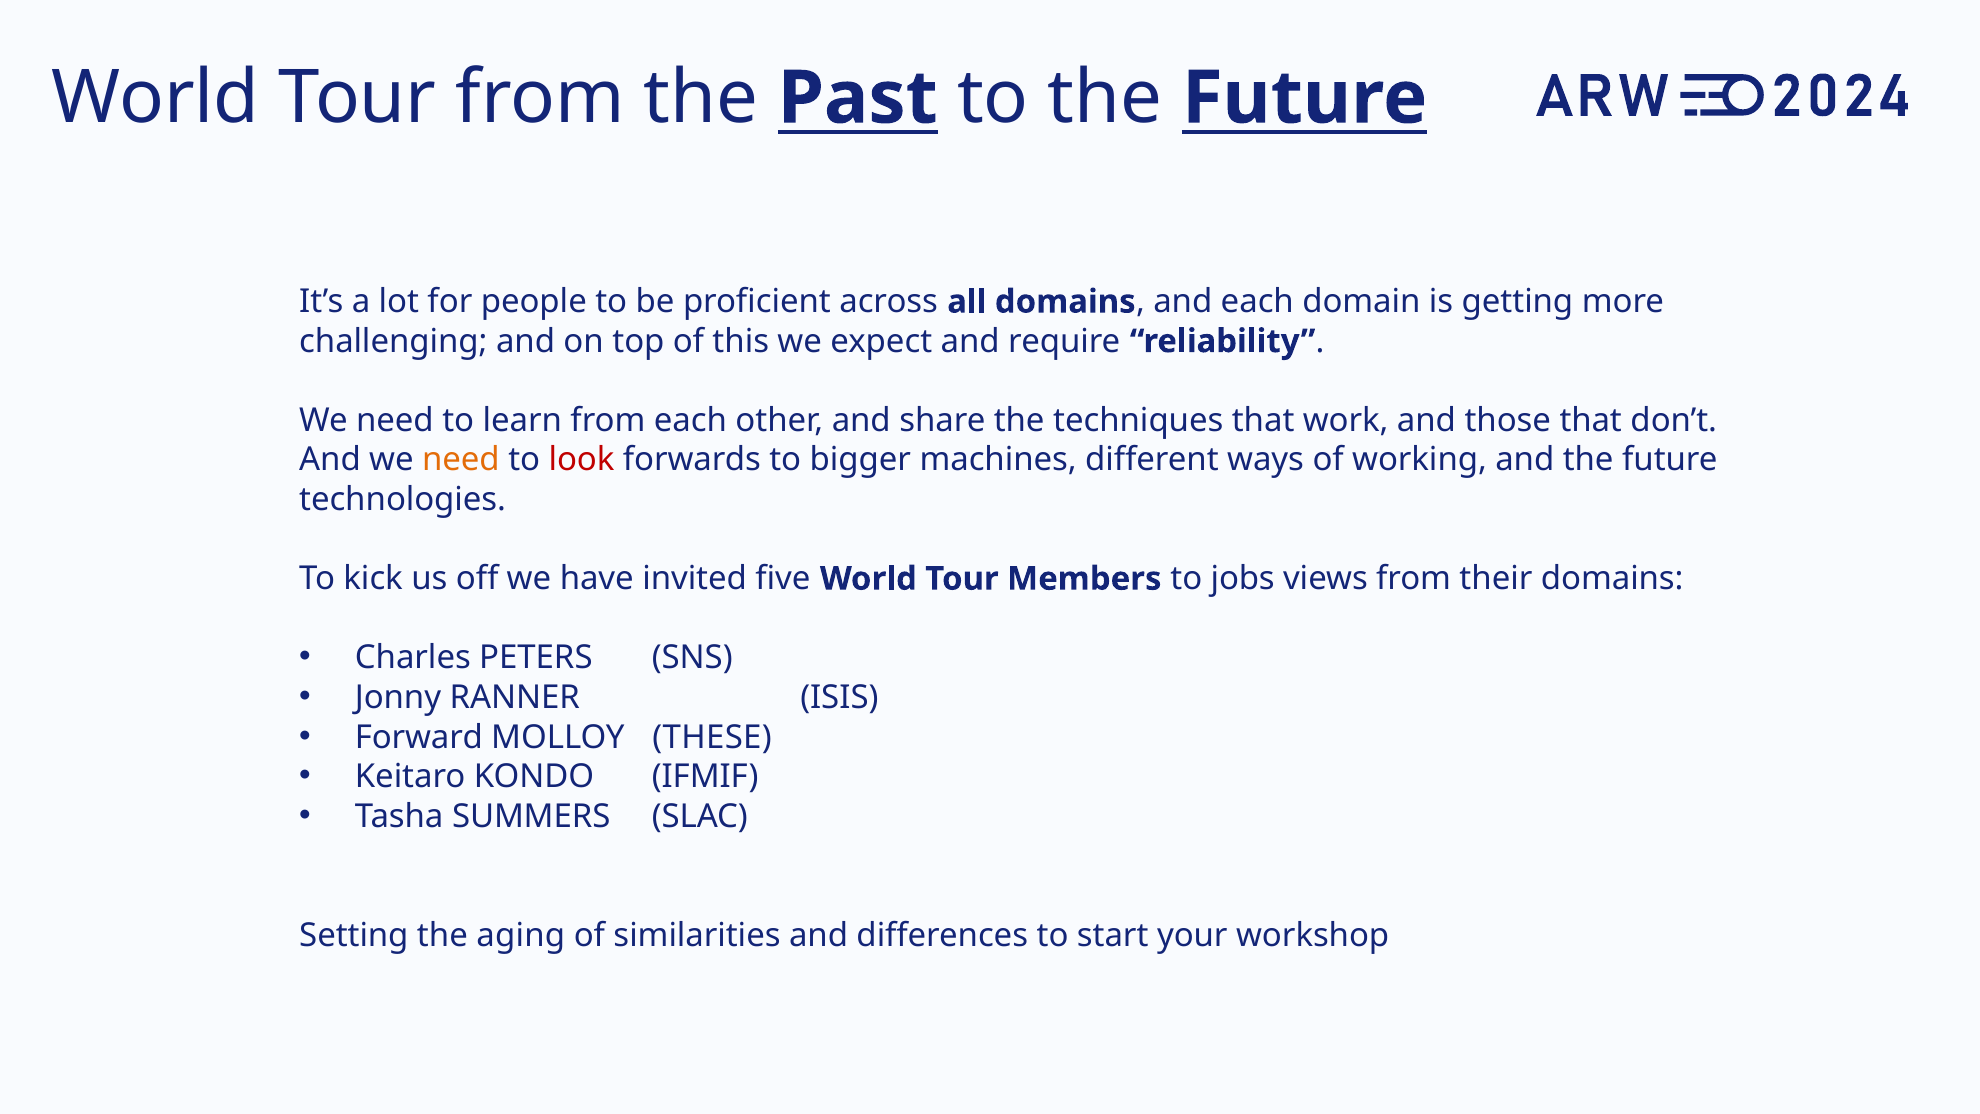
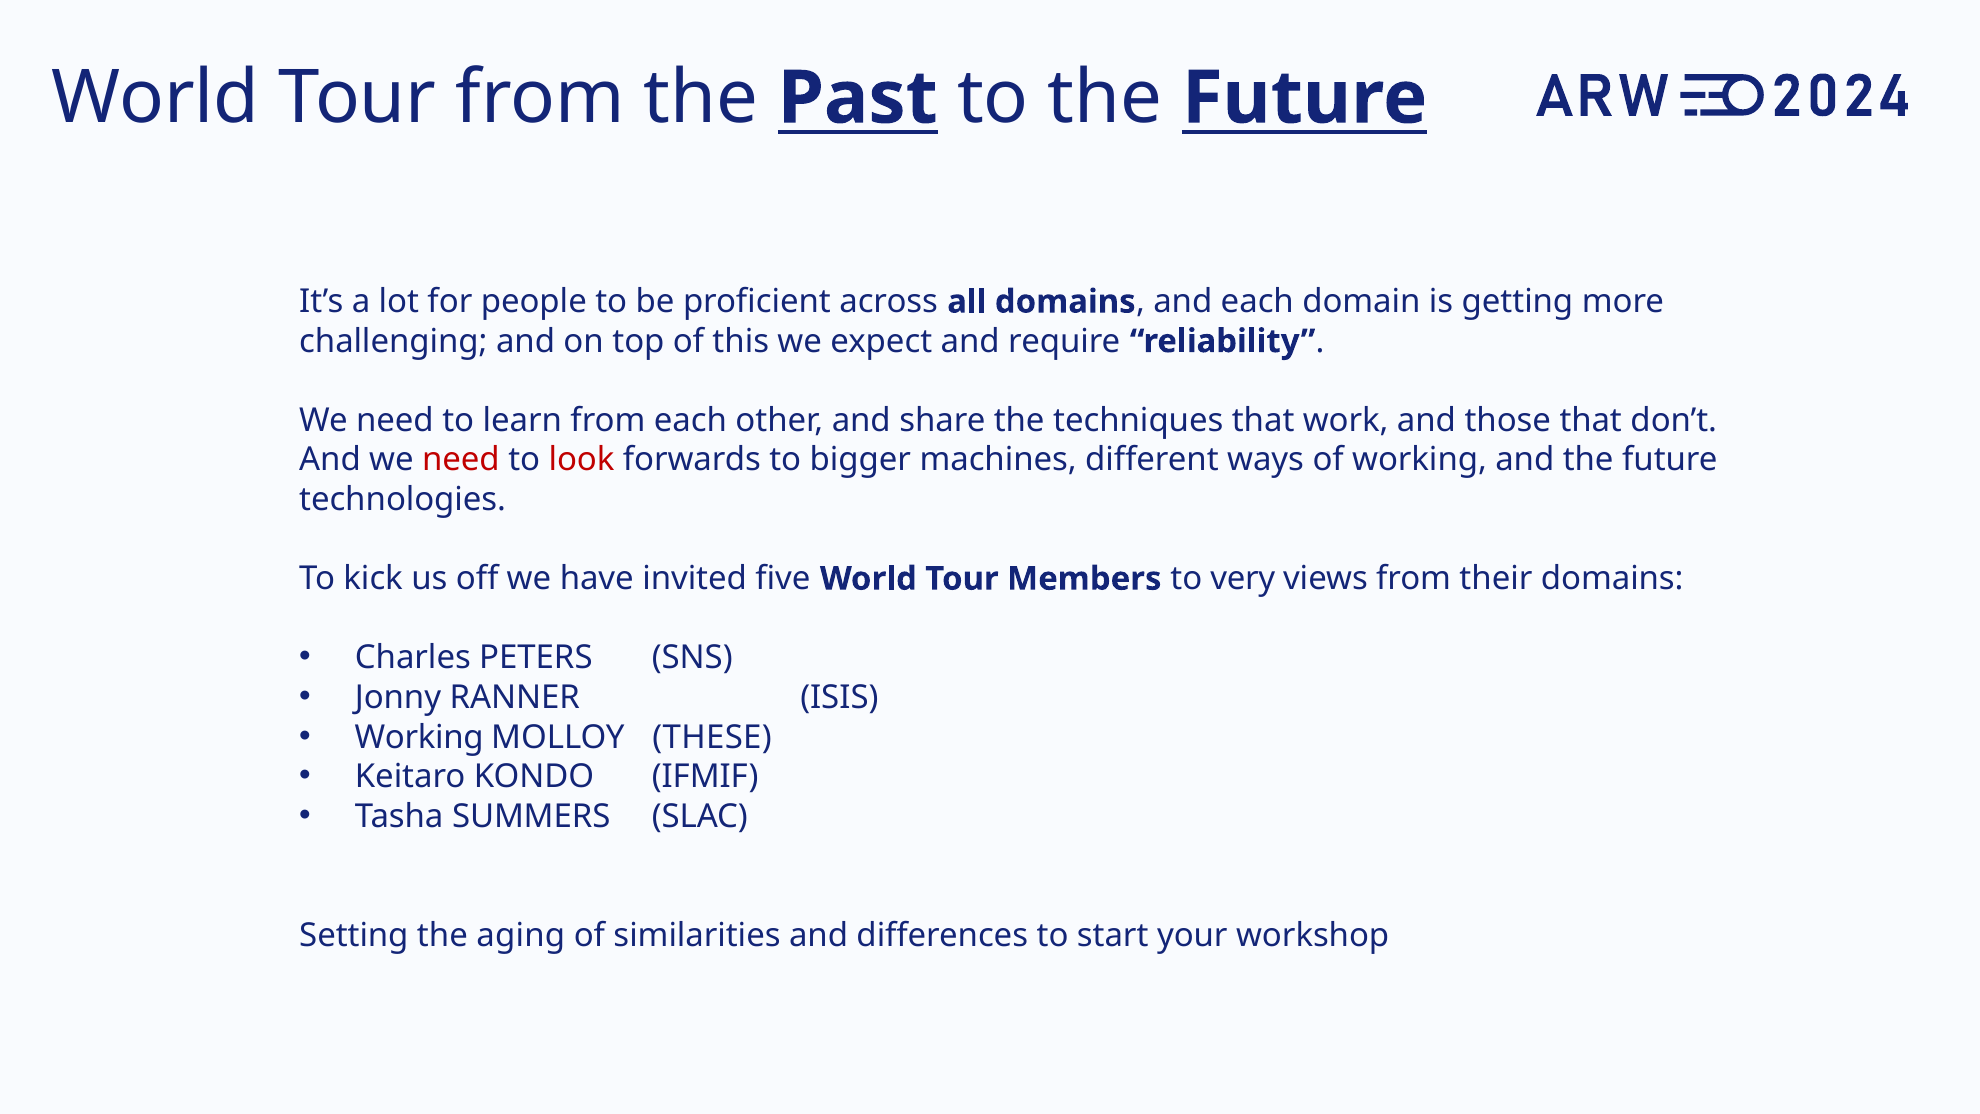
need at (461, 460) colour: orange -> red
jobs: jobs -> very
Forward at (419, 737): Forward -> Working
